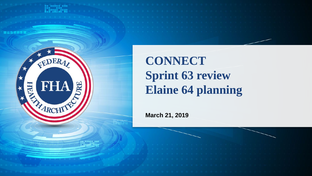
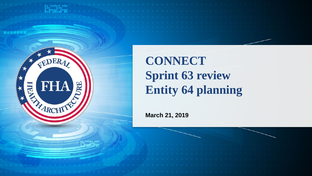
Elaine: Elaine -> Entity
